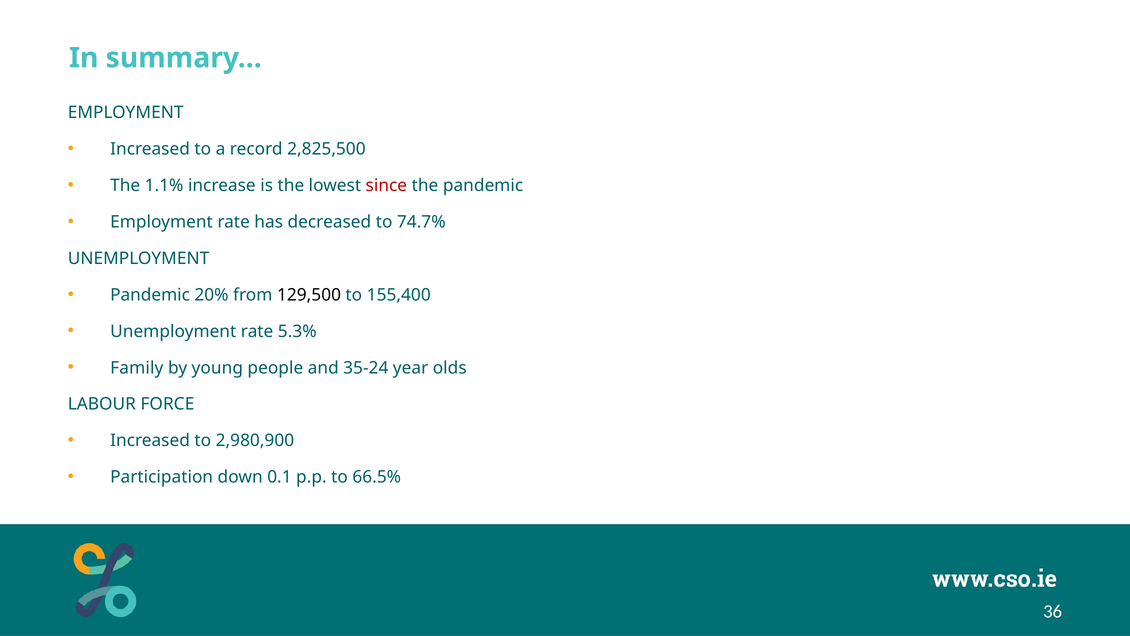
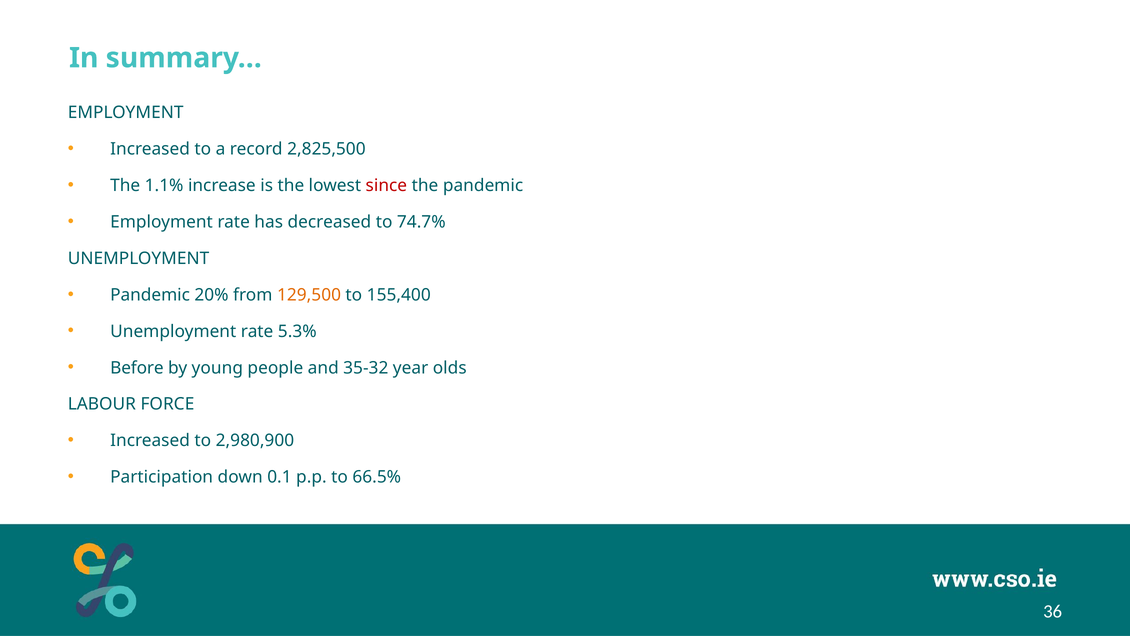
129,500 colour: black -> orange
Family: Family -> Before
35-24: 35-24 -> 35-32
